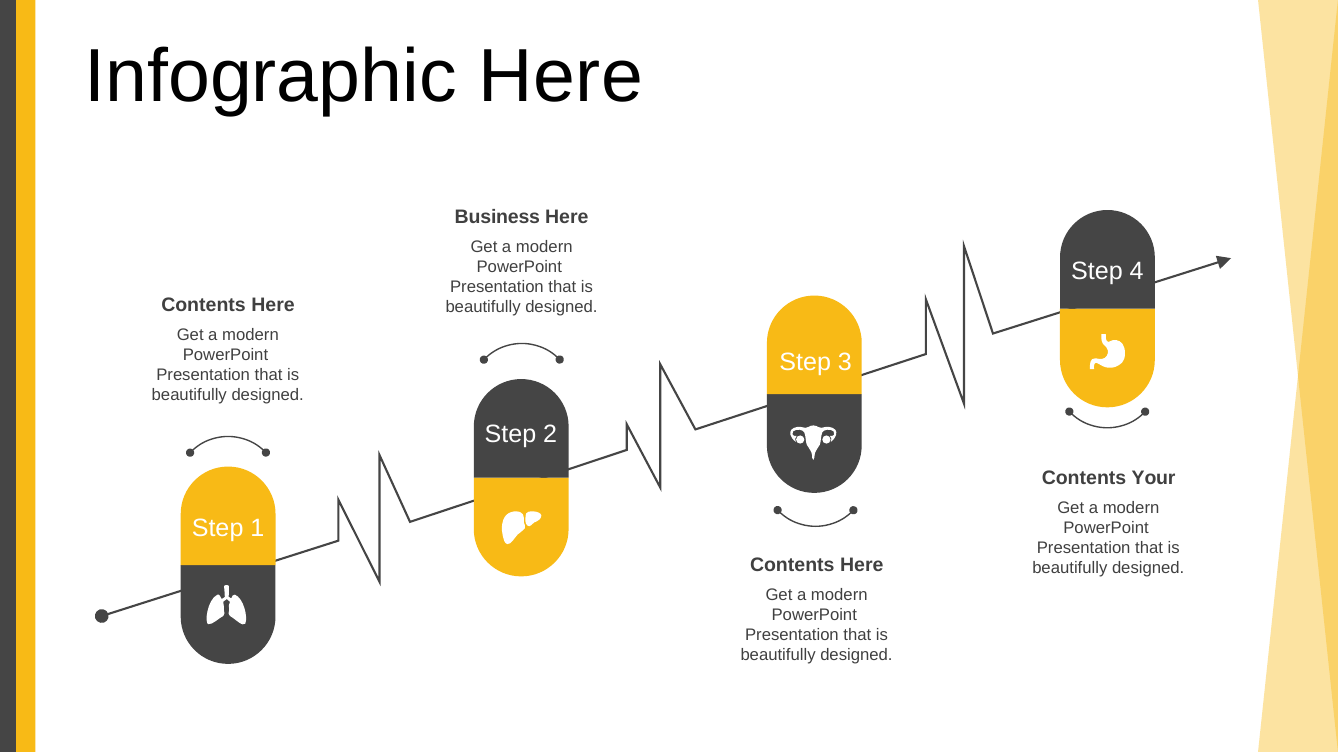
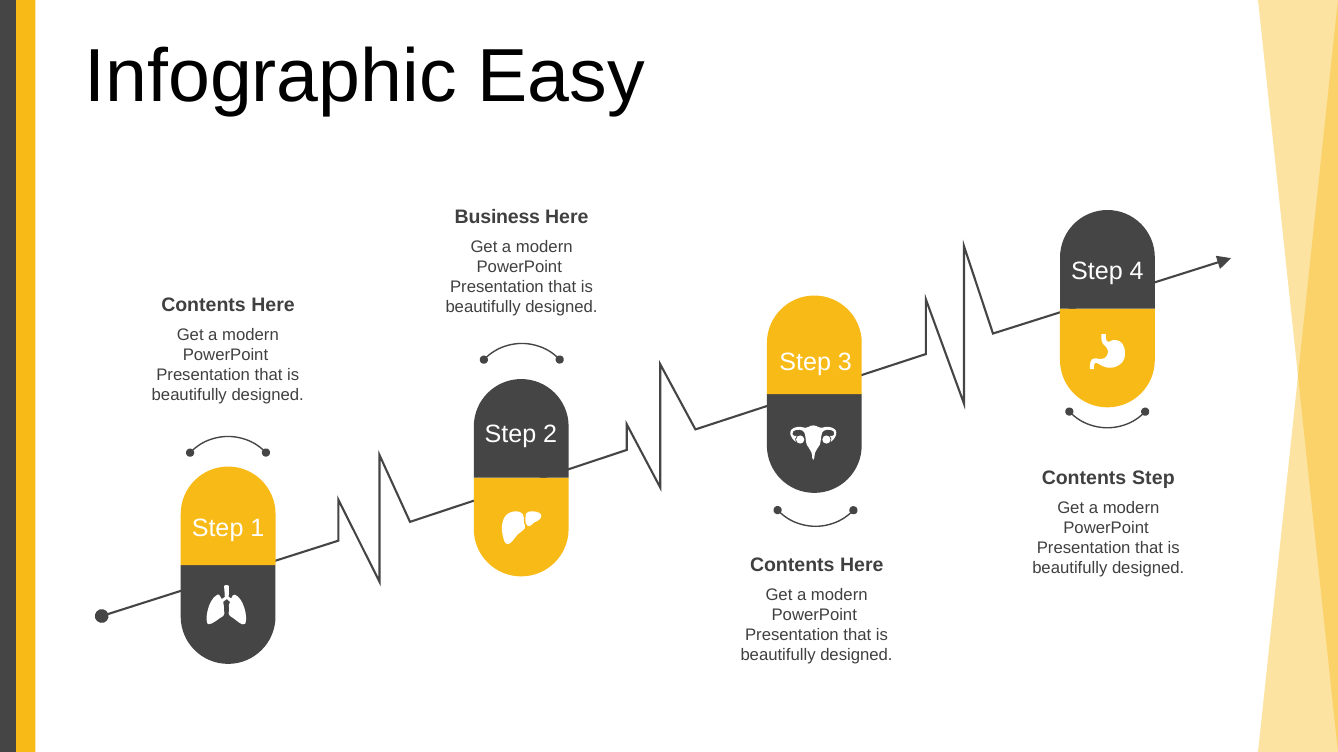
Infographic Here: Here -> Easy
Contents Your: Your -> Step
